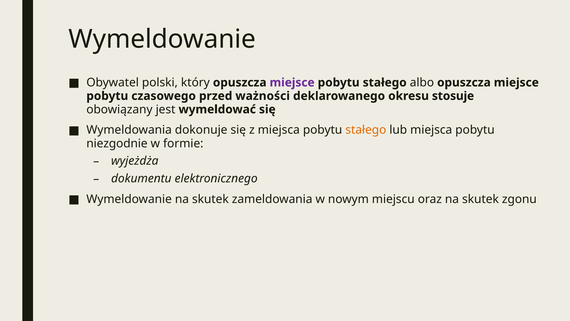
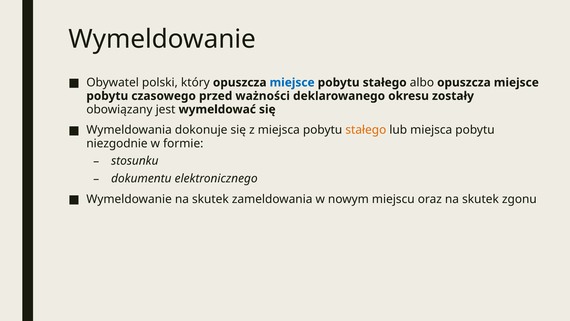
miejsce at (292, 82) colour: purple -> blue
stosuje: stosuje -> zostały
wyjeżdża: wyjeżdża -> stosunku
